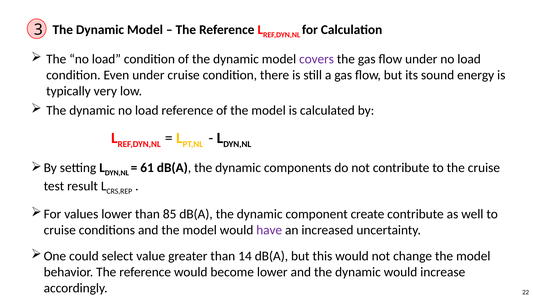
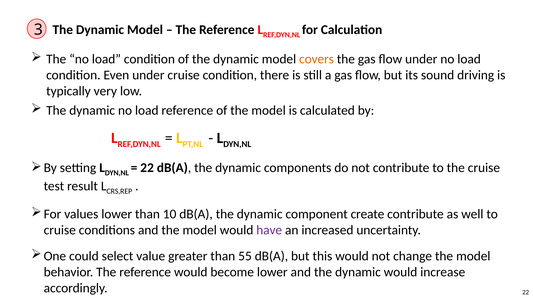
covers colour: purple -> orange
energy: energy -> driving
61 at (147, 168): 61 -> 22
85: 85 -> 10
14: 14 -> 55
